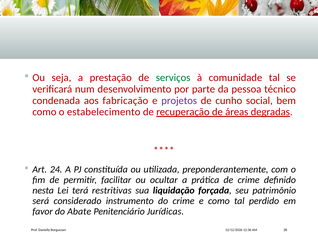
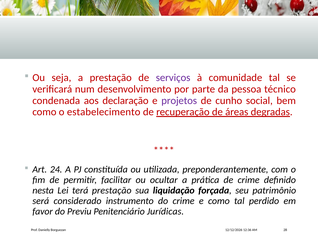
serviços colour: green -> purple
fabricação: fabricação -> declaração
terá restritivas: restritivas -> prestação
Abate: Abate -> Previu
